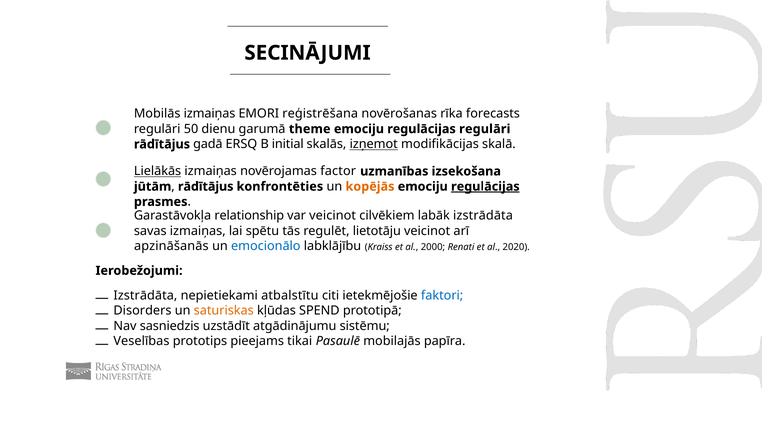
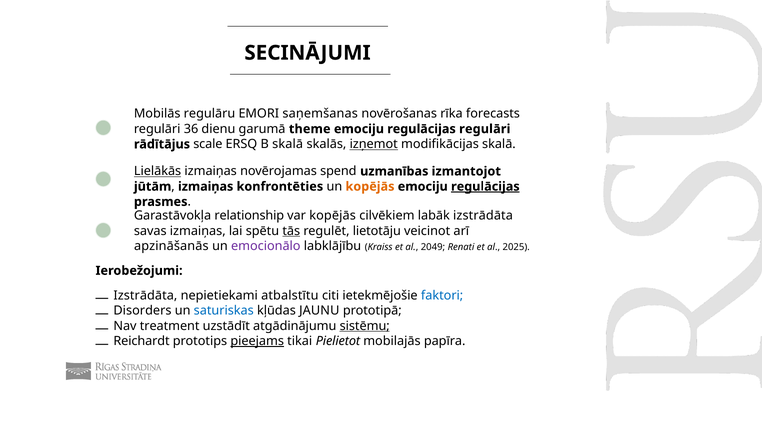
Mobilās izmaiņas: izmaiņas -> regulāru
reģistrēšana: reģistrēšana -> saņemšanas
50: 50 -> 36
gadā: gadā -> scale
B initial: initial -> skalā
factor: factor -> spend
izsekošana: izsekošana -> izmantojot
jūtām rādītājus: rādītājus -> izmaiņas
var veicinot: veicinot -> kopējās
tās underline: none -> present
emocionālo colour: blue -> purple
2000: 2000 -> 2049
2020: 2020 -> 2025
saturiskas colour: orange -> blue
SPEND: SPEND -> JAUNU
sasniedzis: sasniedzis -> treatment
sistēmu underline: none -> present
Veselības: Veselības -> Reichardt
pieejams underline: none -> present
Pasaulē: Pasaulē -> Pielietot
